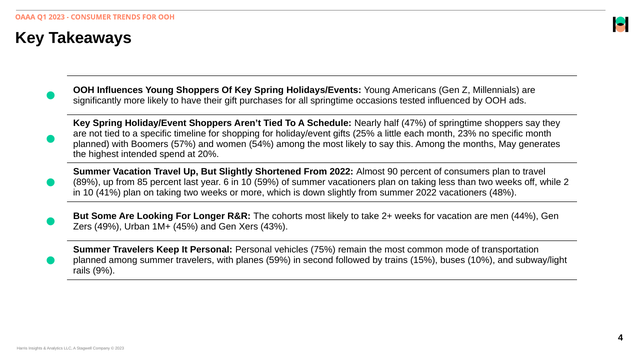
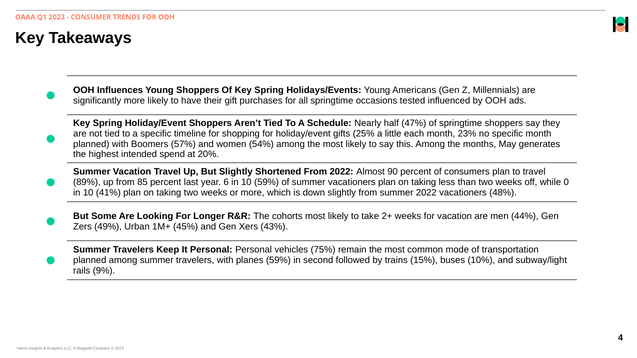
2: 2 -> 0
